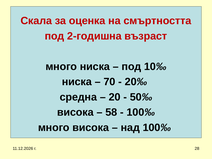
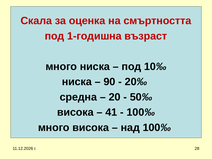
2-годишна: 2-годишна -> 1-годишна
70: 70 -> 90
58: 58 -> 41
